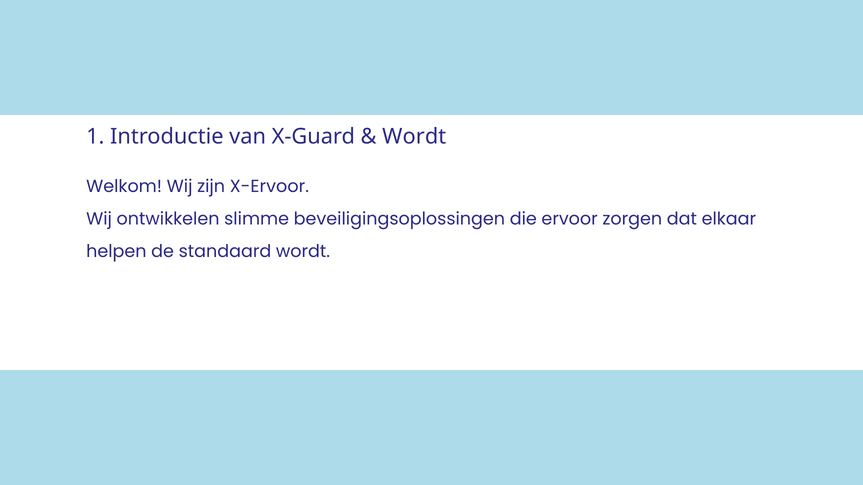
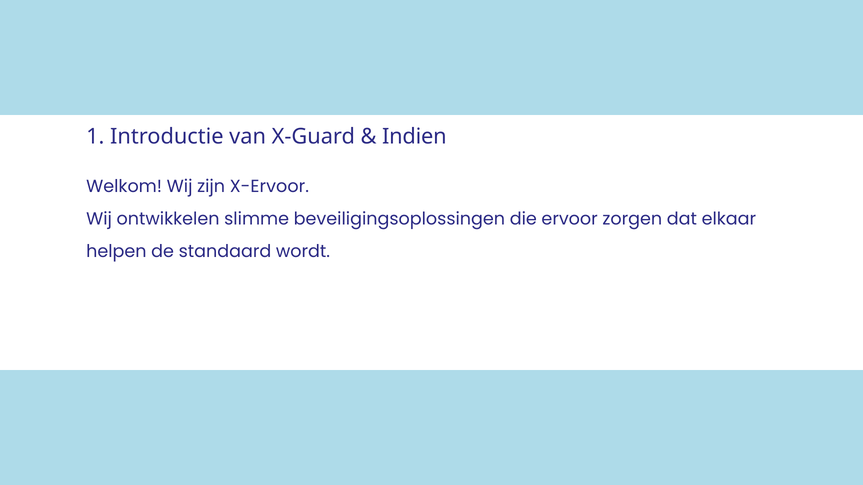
Wordt at (414, 137): Wordt -> Indien
